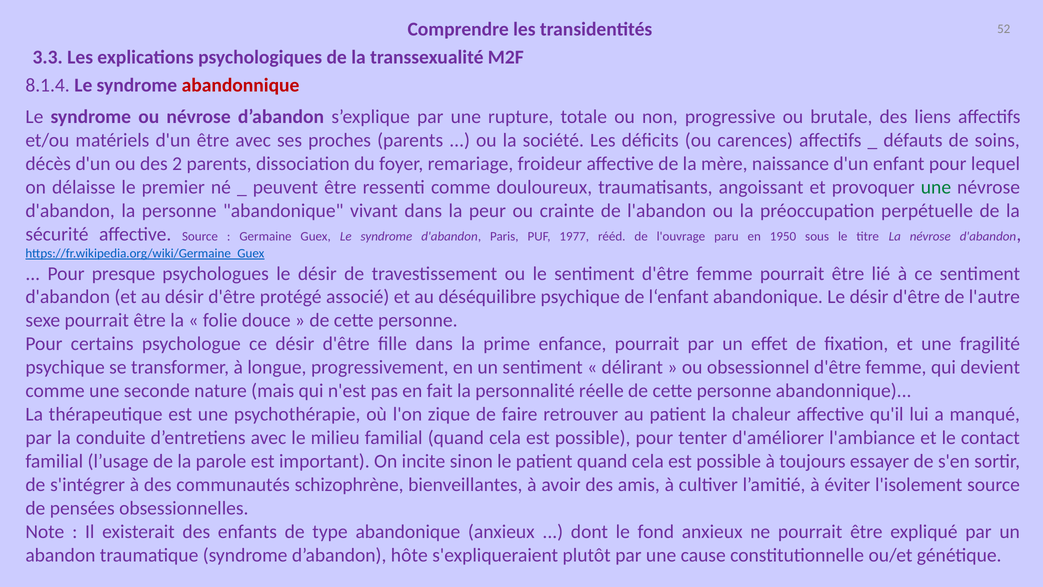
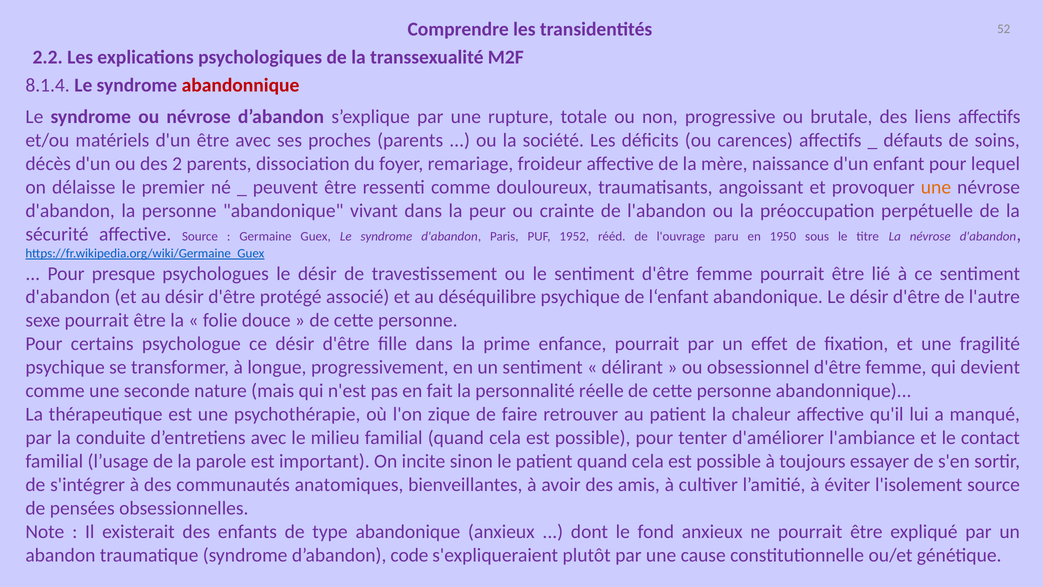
3.3: 3.3 -> 2.2
une at (936, 187) colour: green -> orange
1977: 1977 -> 1952
schizophrène: schizophrène -> anatomiques
hôte: hôte -> code
